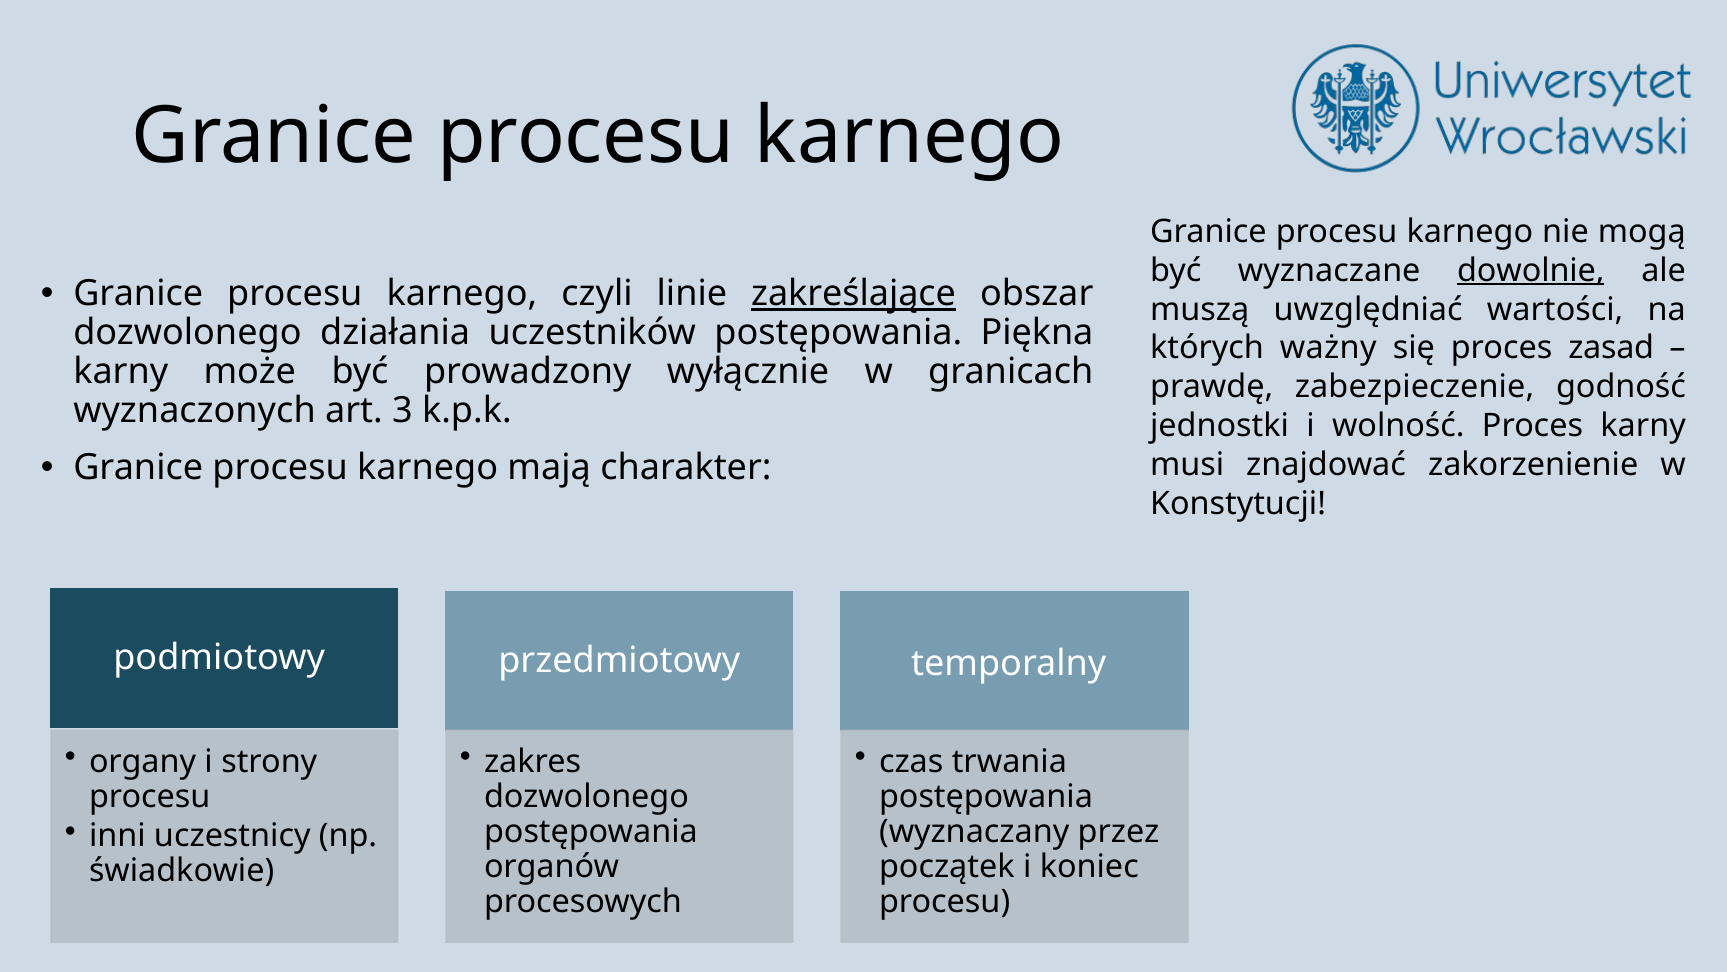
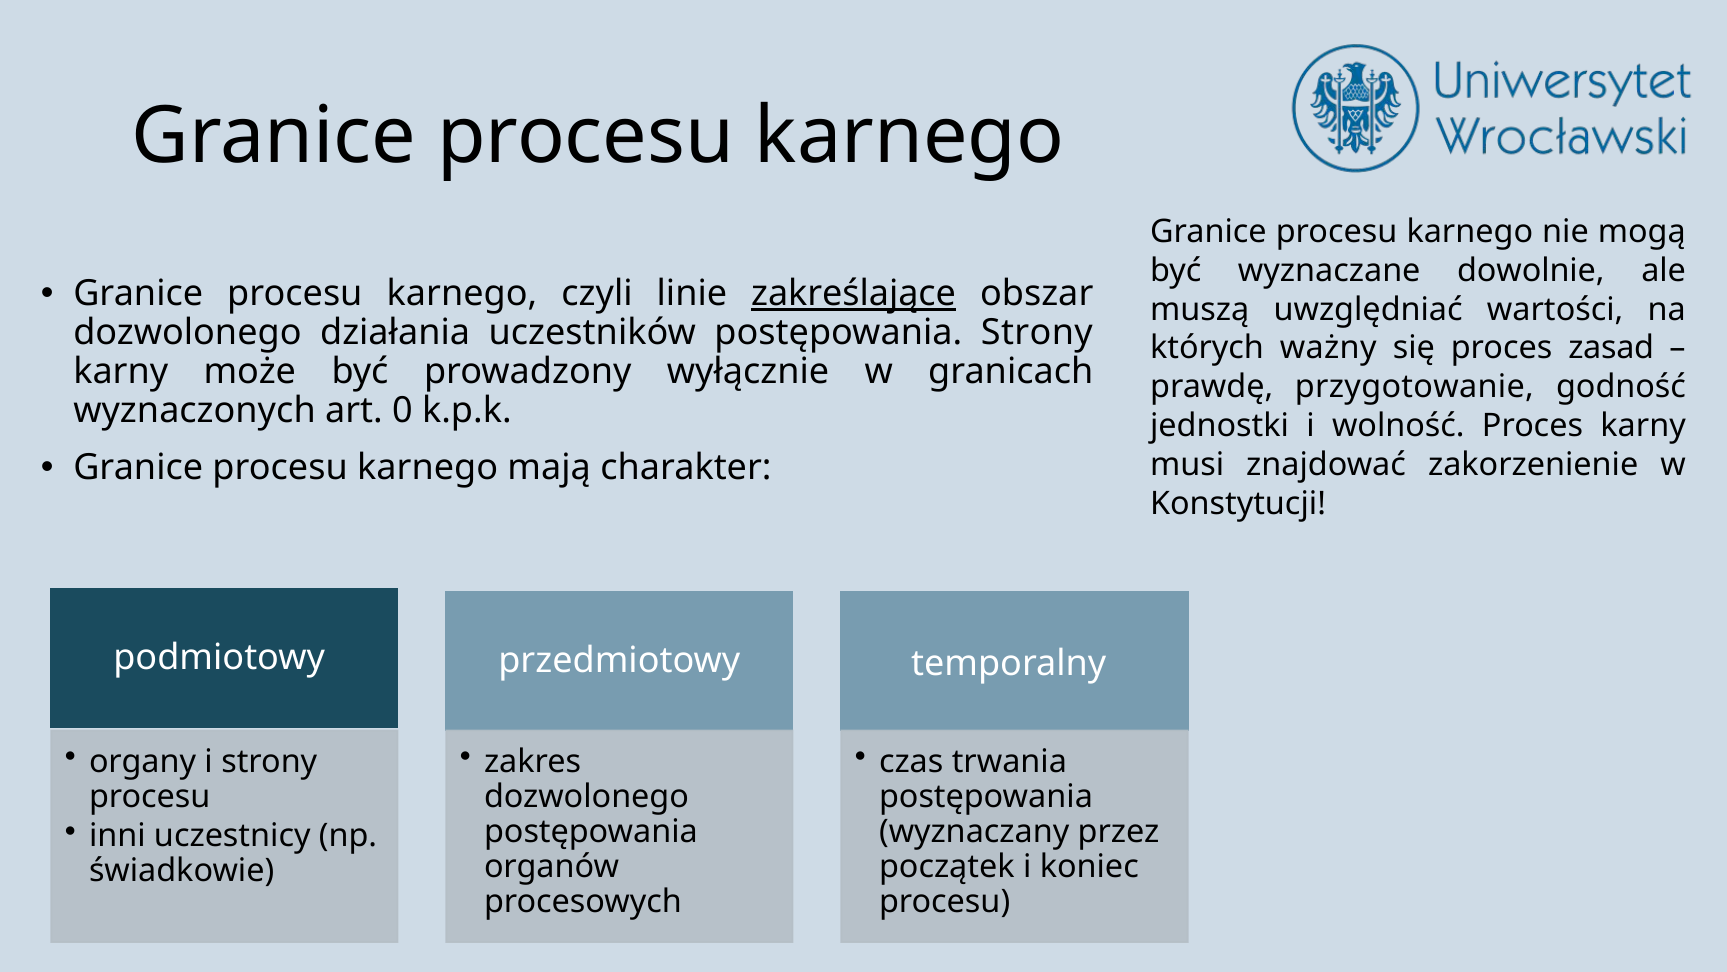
dowolnie underline: present -> none
postępowania Piękna: Piękna -> Strony
zabezpieczenie: zabezpieczenie -> przygotowanie
3: 3 -> 0
